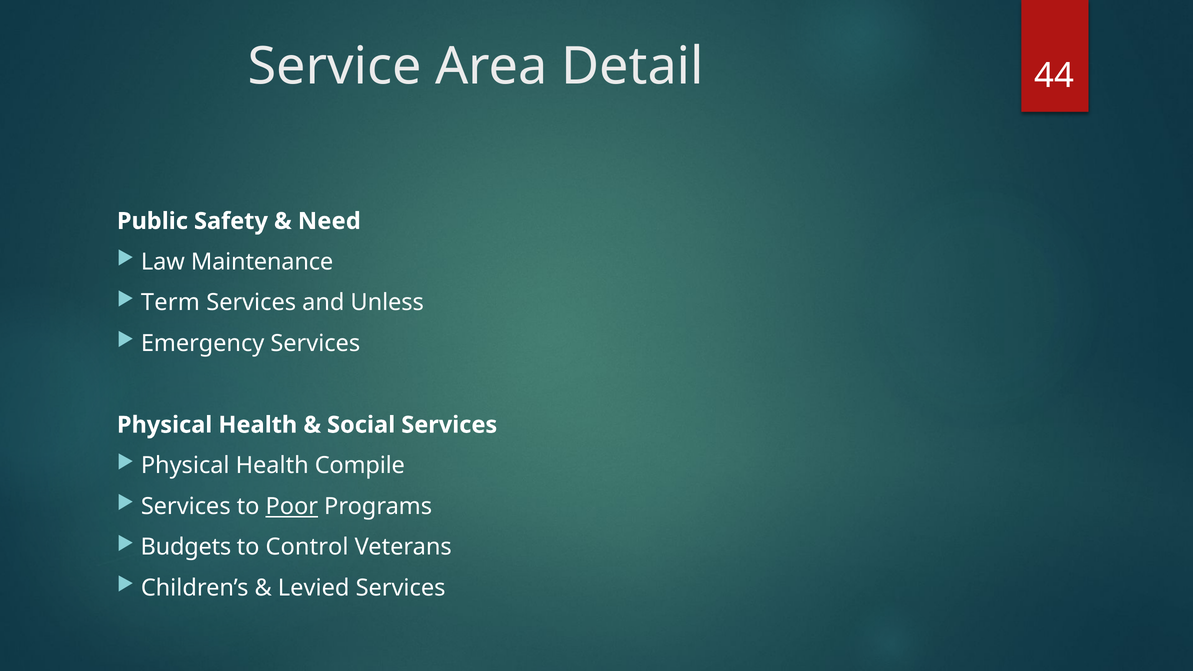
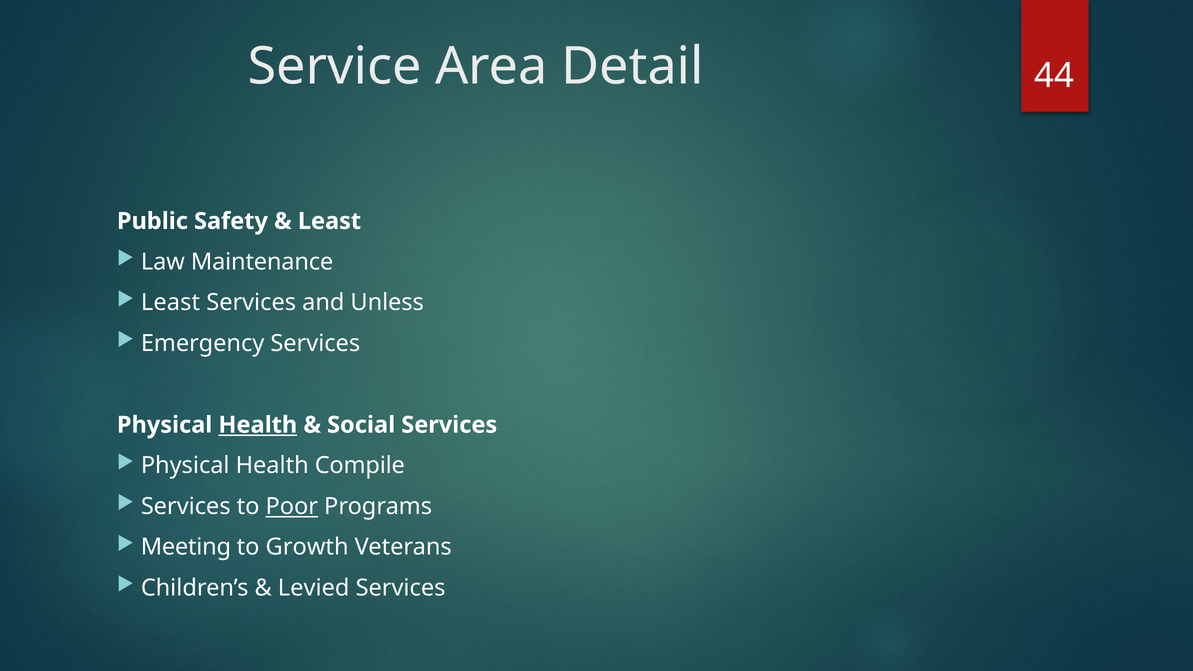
Need at (329, 221): Need -> Least
Term at (170, 303): Term -> Least
Health at (258, 425) underline: none -> present
Budgets: Budgets -> Meeting
Control: Control -> Growth
